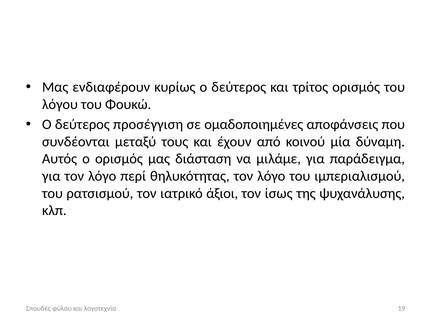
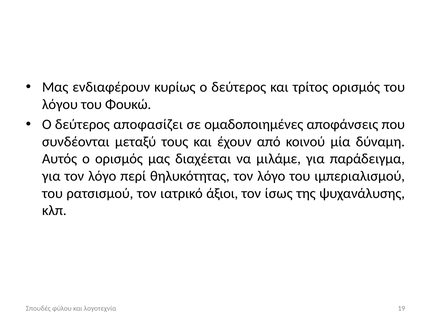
προσέγγιση: προσέγγιση -> αποφασίζει
διάσταση: διάσταση -> διαχέεται
